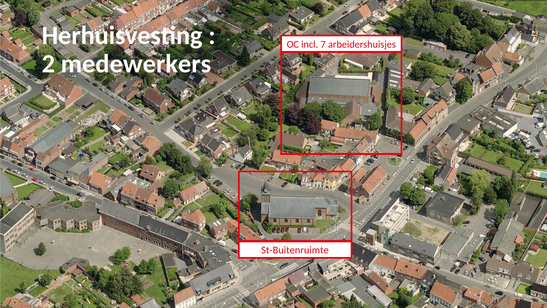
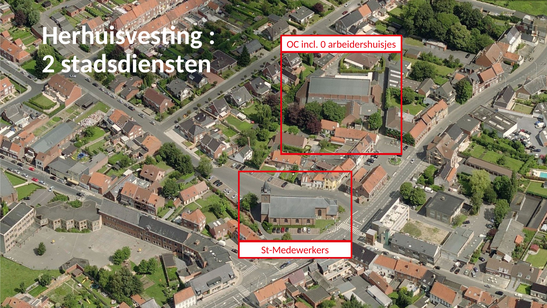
7: 7 -> 0
medewerkers: medewerkers -> stadsdiensten
St-Buitenruimte: St-Buitenruimte -> St-Medewerkers
